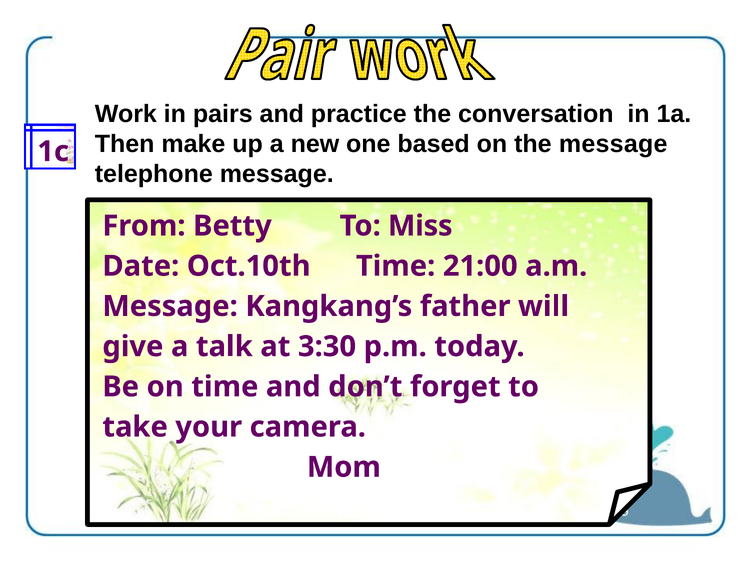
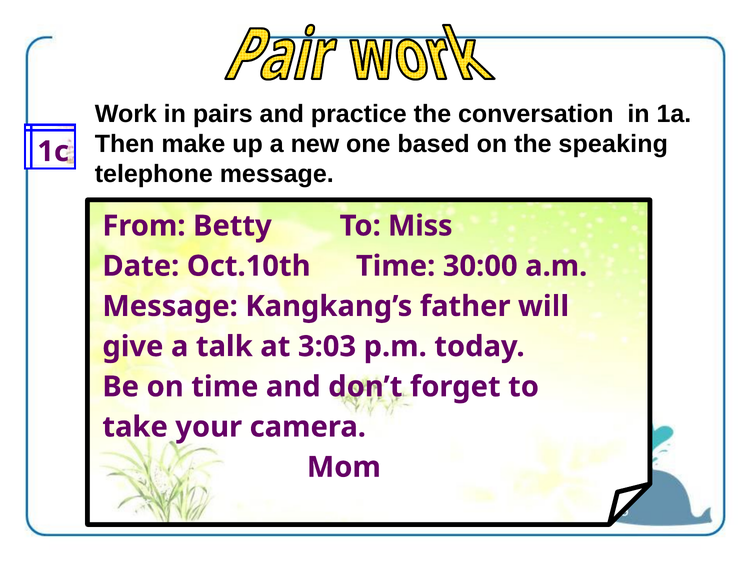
the message: message -> speaking
21:00: 21:00 -> 30:00
3:30: 3:30 -> 3:03
